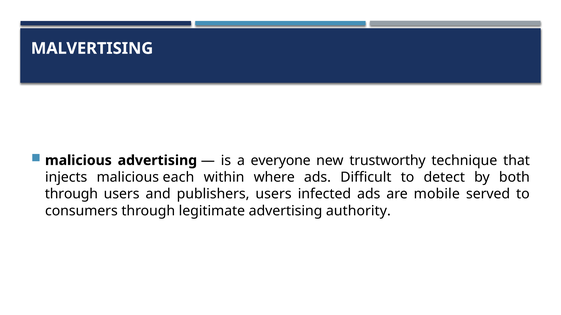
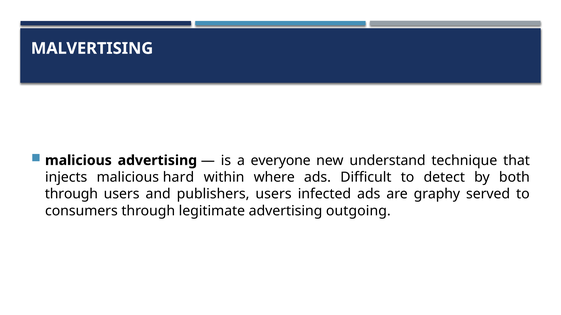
trustworthy: trustworthy -> understand
each: each -> hard
mobile: mobile -> graphy
authority: authority -> outgoing
